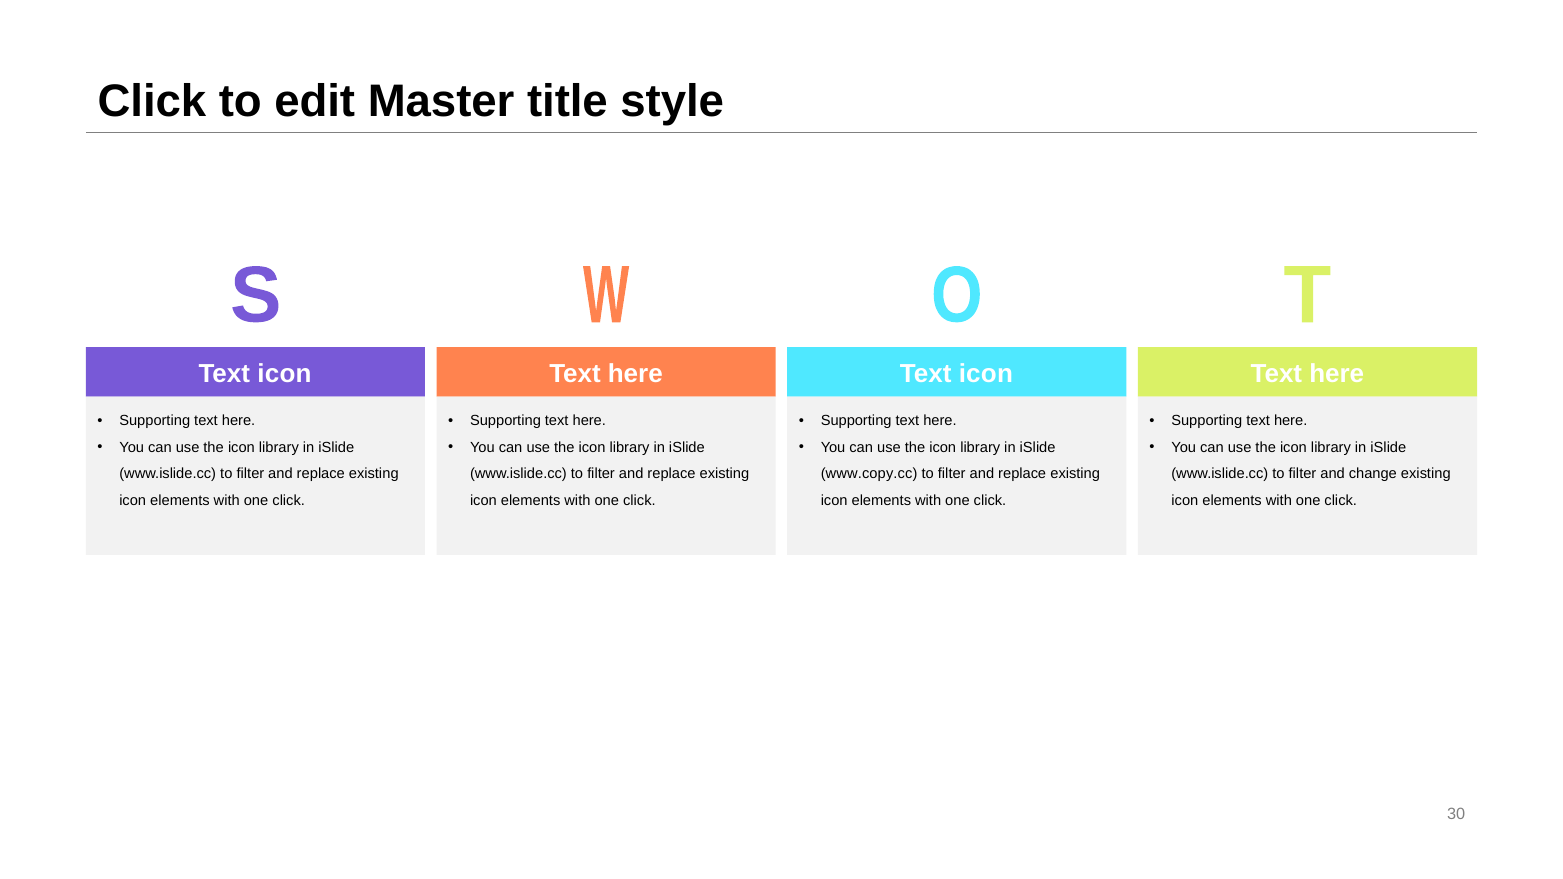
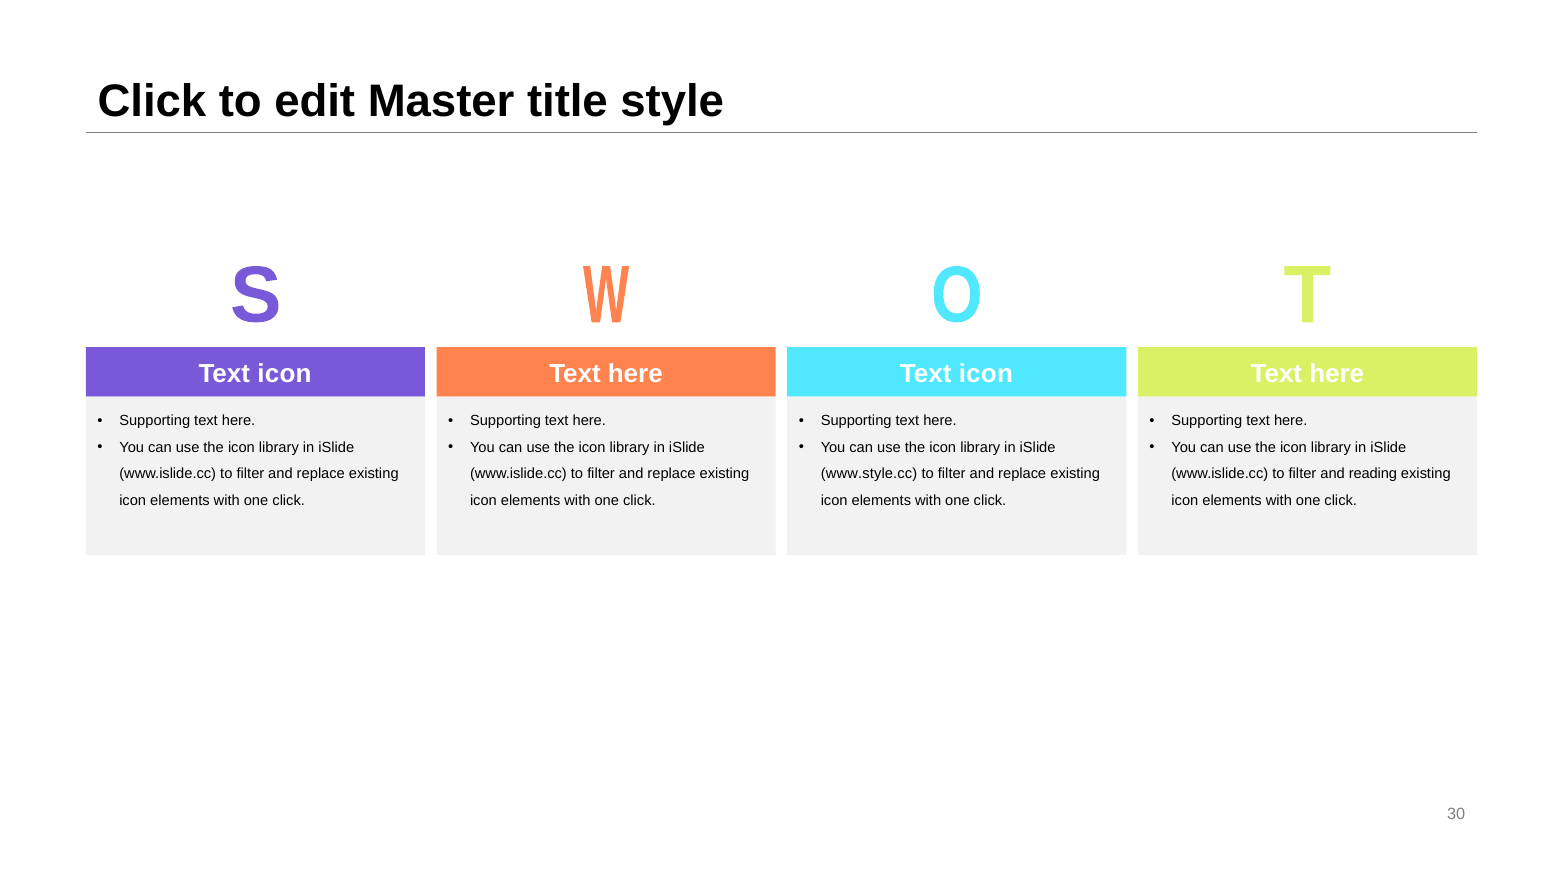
www.copy.cc: www.copy.cc -> www.style.cc
change: change -> reading
